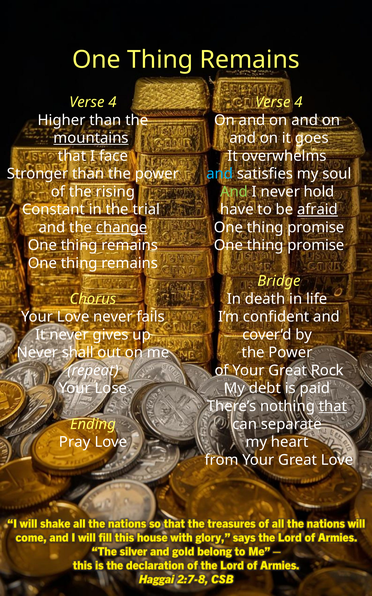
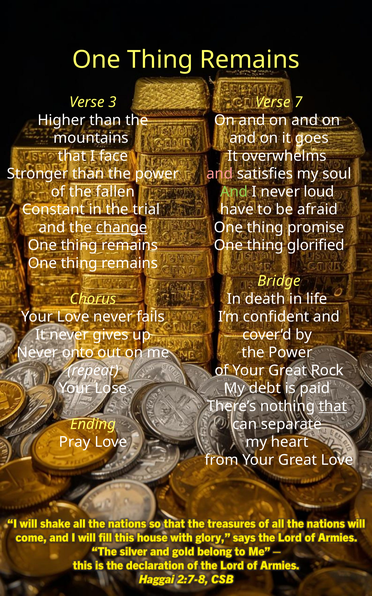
4 at (112, 102): 4 -> 3
4 at (298, 102): 4 -> 7
mountains underline: present -> none
and at (220, 174) colour: light blue -> pink
rising: rising -> fallen
hold: hold -> loud
afraid underline: present -> none
promise at (316, 245): promise -> glorified
shall: shall -> onto
